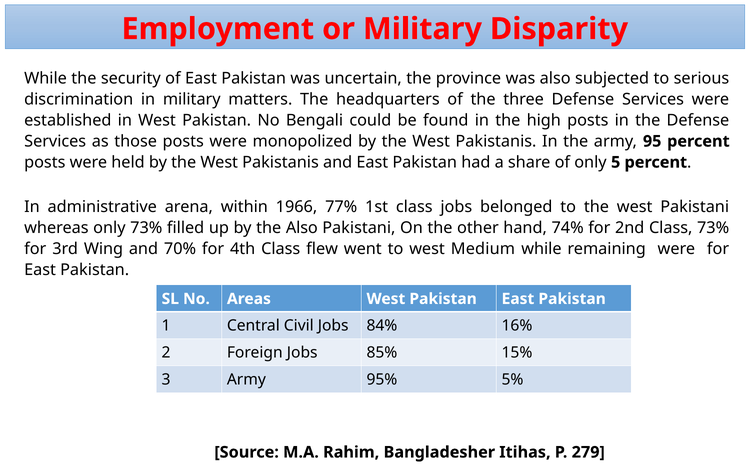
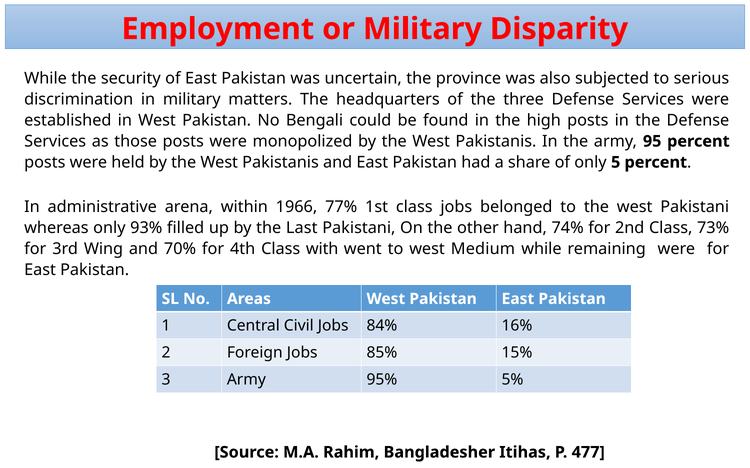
only 73%: 73% -> 93%
the Also: Also -> Last
flew: flew -> with
279: 279 -> 477
